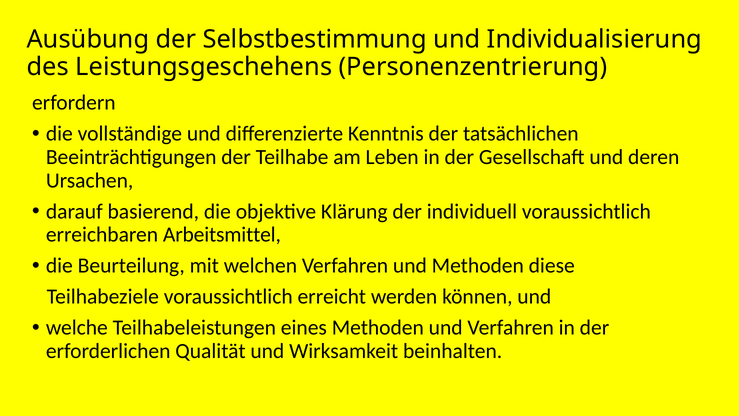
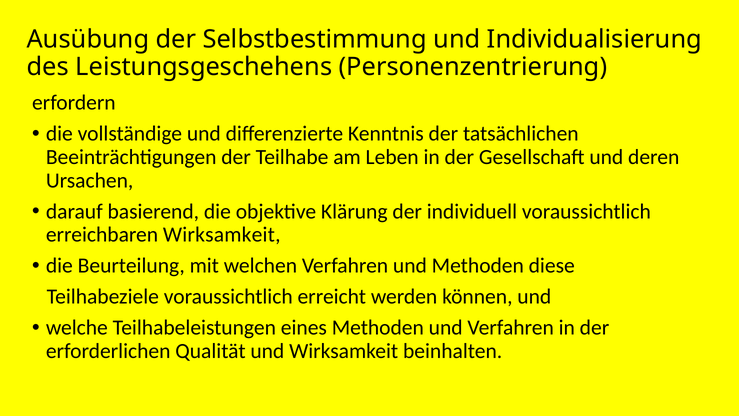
erreichbaren Arbeitsmittel: Arbeitsmittel -> Wirksamkeit
